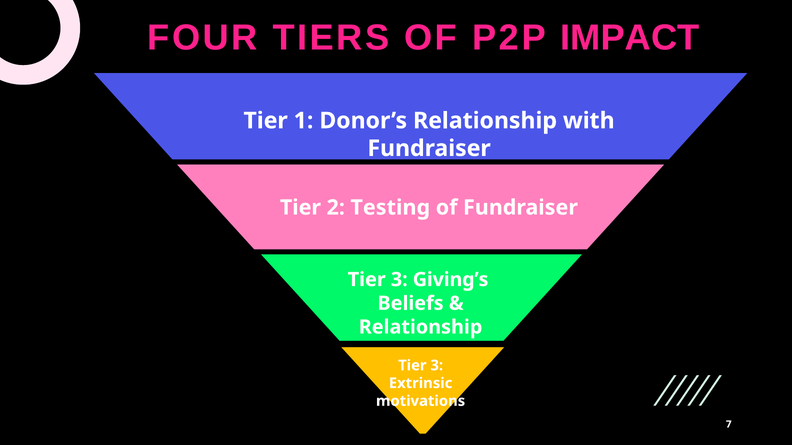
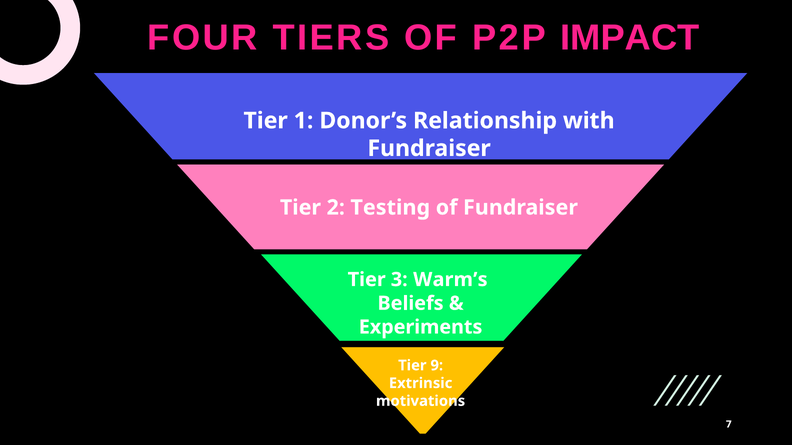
Giving’s: Giving’s -> Warm’s
Relationship at (421, 327): Relationship -> Experiments
3 at (437, 366): 3 -> 9
